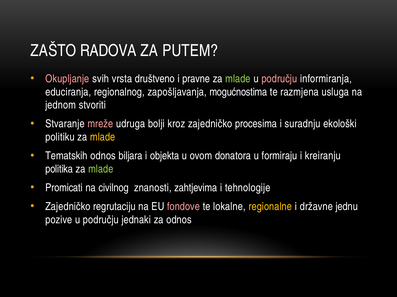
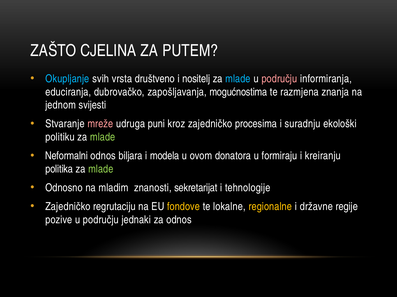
RADOVA: RADOVA -> CJELINA
Okupljanje colour: pink -> light blue
pravne: pravne -> nositelj
mlade at (238, 79) colour: light green -> light blue
regionalnog: regionalnog -> dubrovačko
usluga: usluga -> znanja
stvoriti: stvoriti -> svijesti
bolji: bolji -> puni
mlade at (103, 137) colour: yellow -> light green
Tematskih: Tematskih -> Neformalni
objekta: objekta -> modela
Promicati: Promicati -> Odnosno
civilnog: civilnog -> mladim
zahtjevima: zahtjevima -> sekretarijat
fondove colour: pink -> yellow
jednu: jednu -> regije
